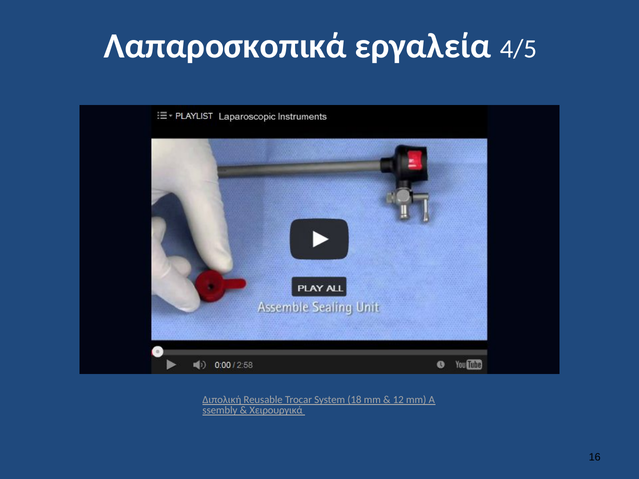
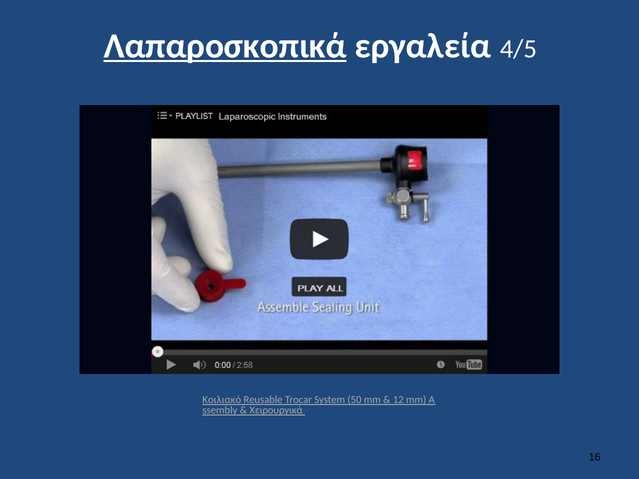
Λαπαροσκοπικά underline: none -> present
Διπολική: Διπολική -> Κοιλιακό
18: 18 -> 50
